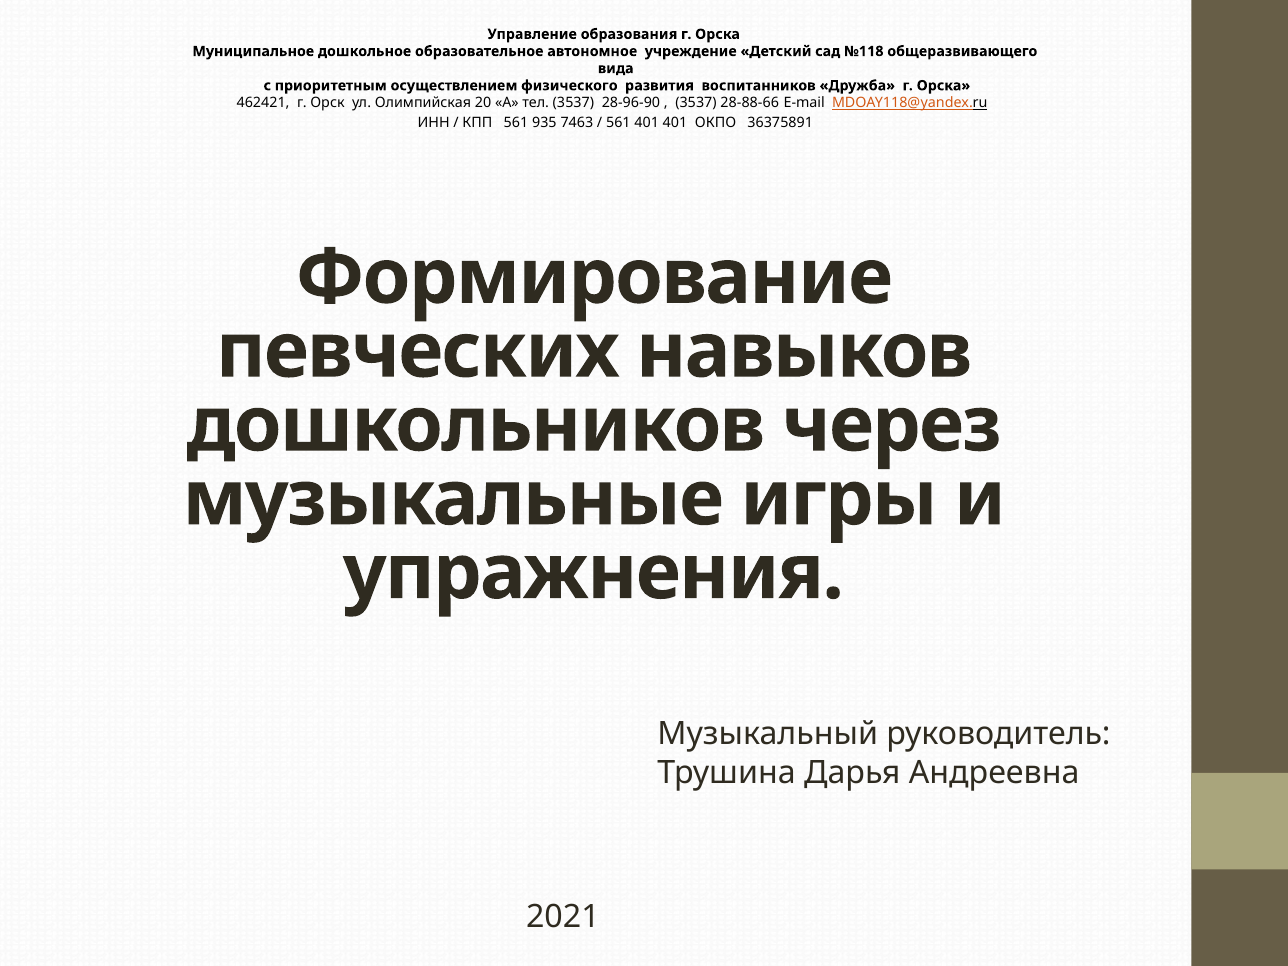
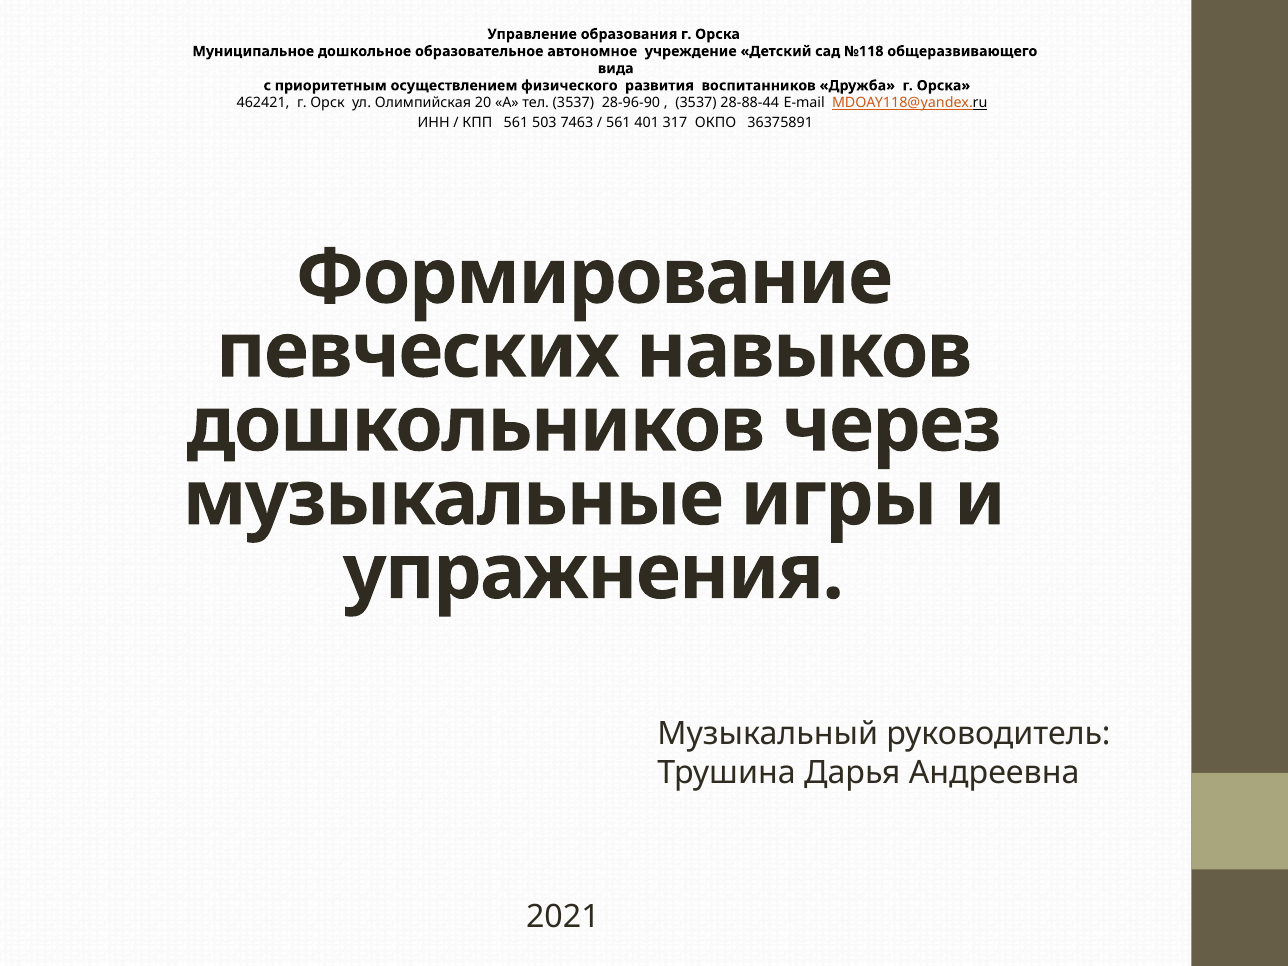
28-88-66: 28-88-66 -> 28-88-44
935: 935 -> 503
401 401: 401 -> 317
